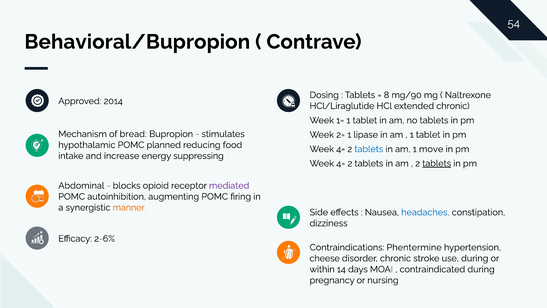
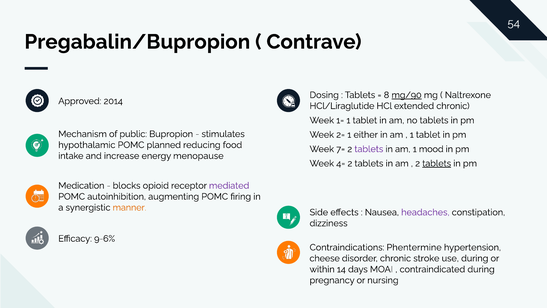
Behavioral/Bupropion: Behavioral/Bupropion -> Pregabalin/Bupropion
mg/90 underline: none -> present
bread: bread -> public
lipase: lipase -> either
4= at (341, 149): 4= -> 7=
tablets at (369, 149) colour: blue -> purple
move: move -> mood
suppressing: suppressing -> menopause
Abdominal: Abdominal -> Medication
headaches colour: blue -> purple
2-6%: 2-6% -> 9-6%
